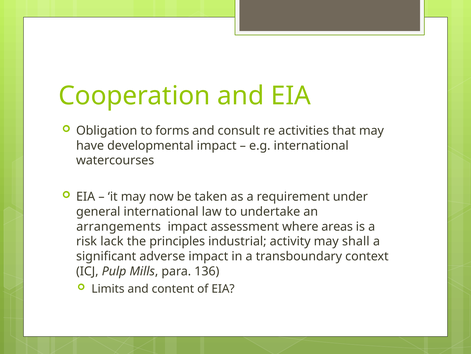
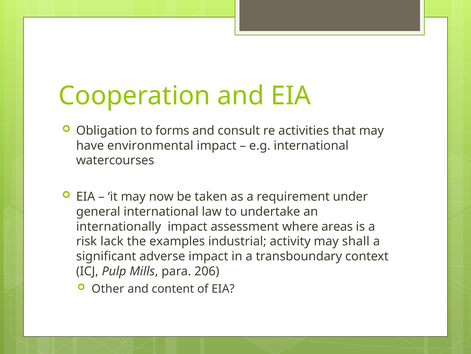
developmental: developmental -> environmental
arrangements: arrangements -> internationally
principles: principles -> examples
136: 136 -> 206
Limits: Limits -> Other
